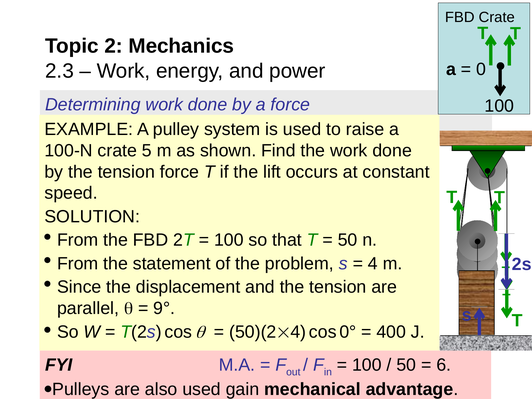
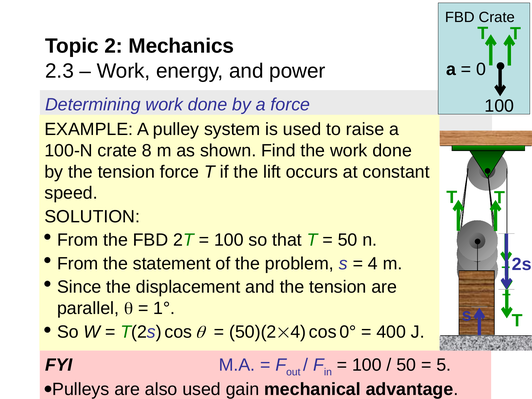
5: 5 -> 8
9°: 9° -> 1°
6: 6 -> 5
